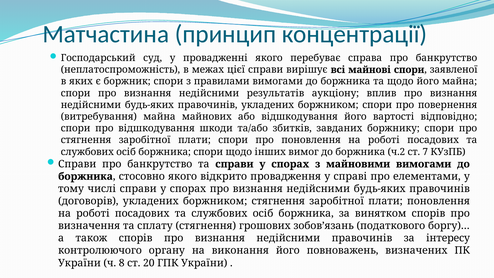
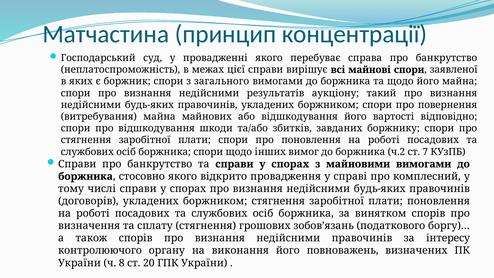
правилами: правилами -> загального
вплив: вплив -> такий
елементами: елементами -> комплесний
